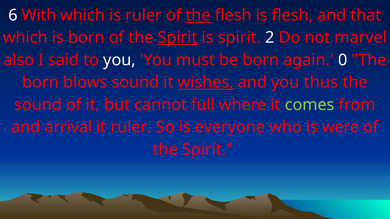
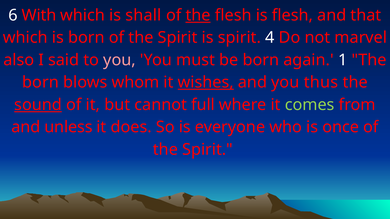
is ruler: ruler -> shall
Spirit at (178, 38) underline: present -> none
2: 2 -> 4
you at (119, 60) colour: white -> pink
0: 0 -> 1
blows sound: sound -> whom
sound at (38, 105) underline: none -> present
arrival: arrival -> unless
it ruler: ruler -> does
were: were -> once
